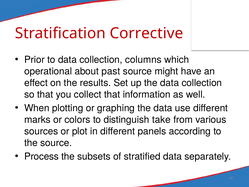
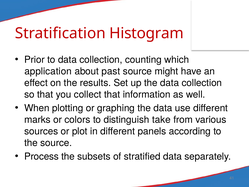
Corrective: Corrective -> Histogram
columns: columns -> counting
operational: operational -> application
